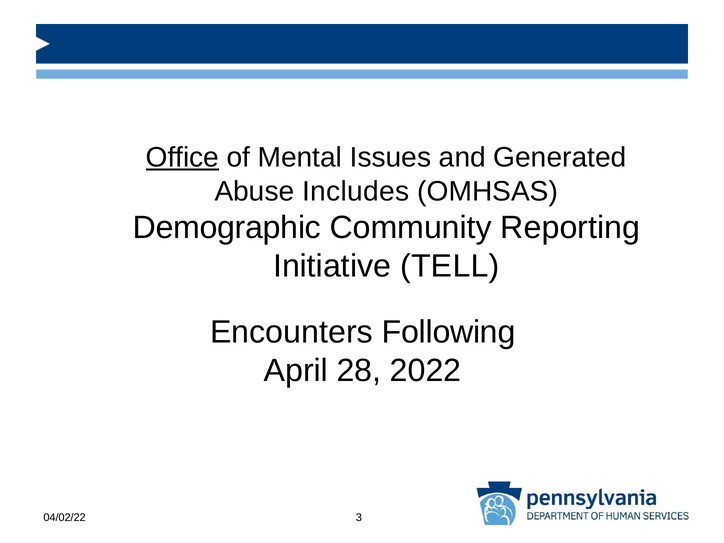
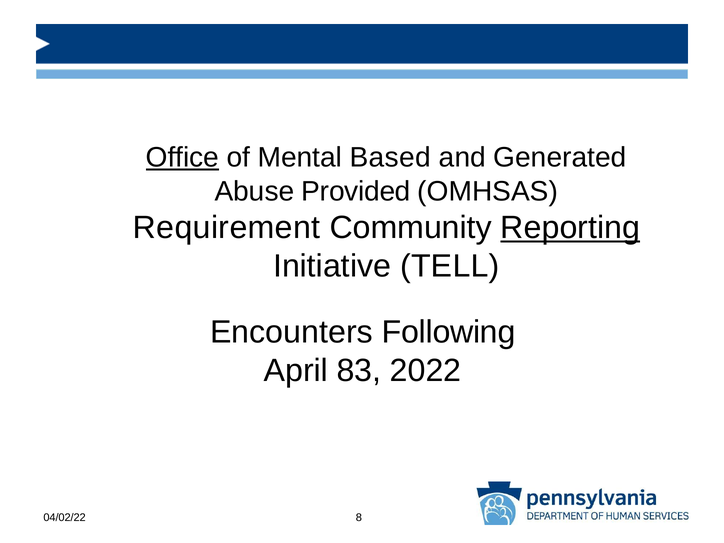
Issues: Issues -> Based
Includes: Includes -> Provided
Demographic: Demographic -> Requirement
Reporting underline: none -> present
28: 28 -> 83
3: 3 -> 8
